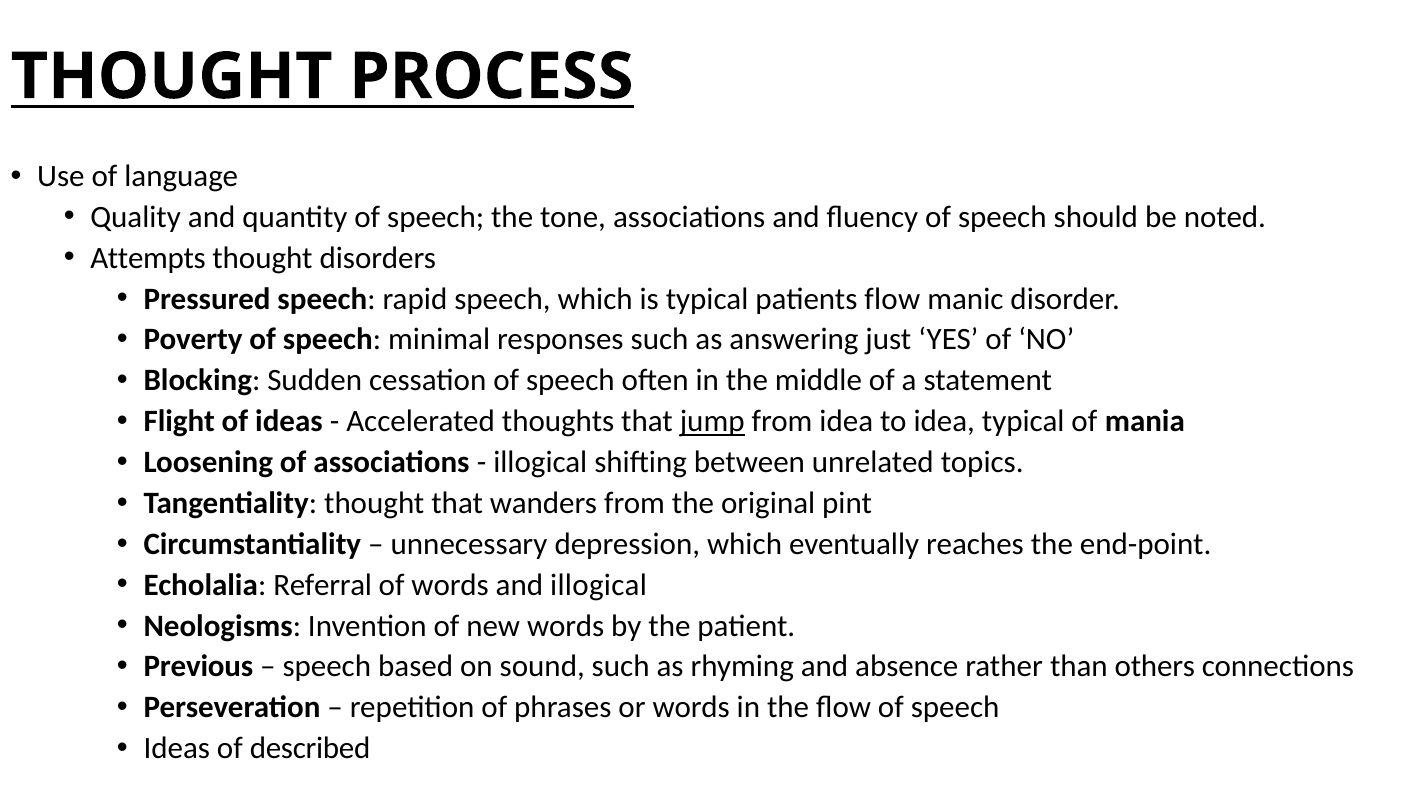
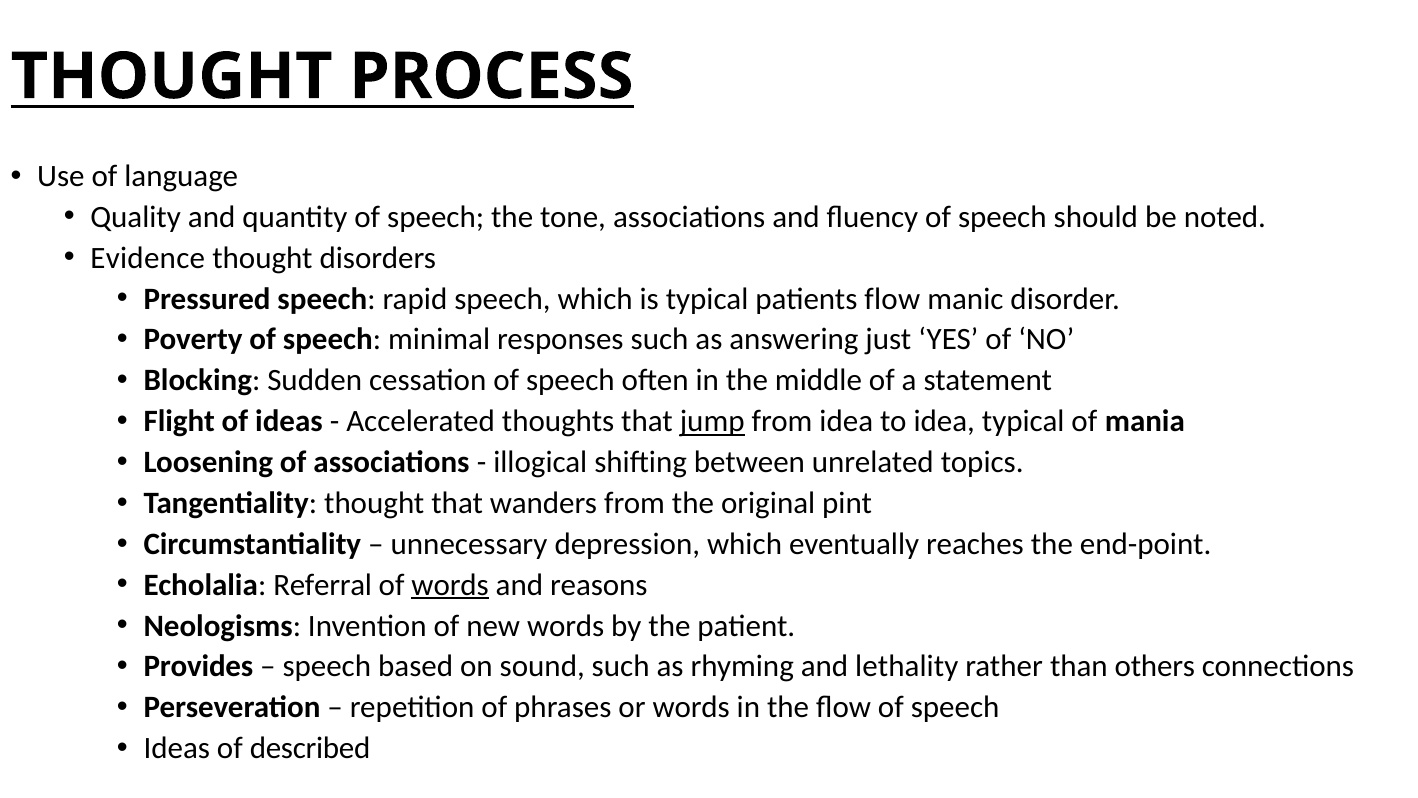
Attempts: Attempts -> Evidence
words at (450, 585) underline: none -> present
and illogical: illogical -> reasons
Previous: Previous -> Provides
absence: absence -> lethality
